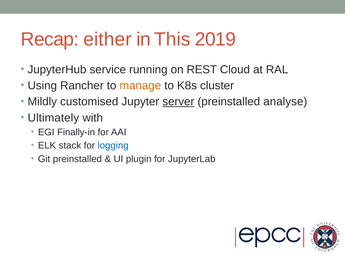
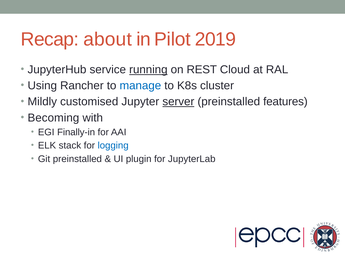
either: either -> about
This: This -> Pilot
running underline: none -> present
manage colour: orange -> blue
analyse: analyse -> features
Ultimately: Ultimately -> Becoming
